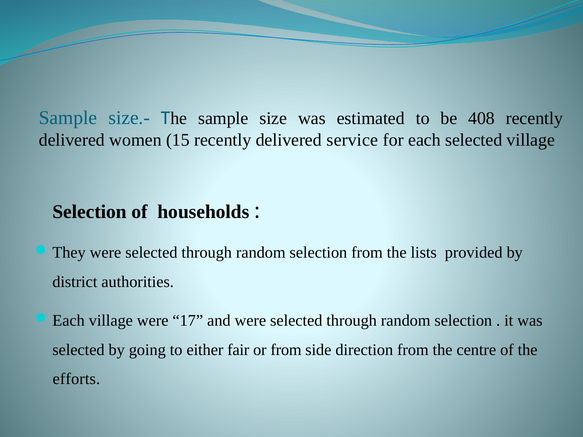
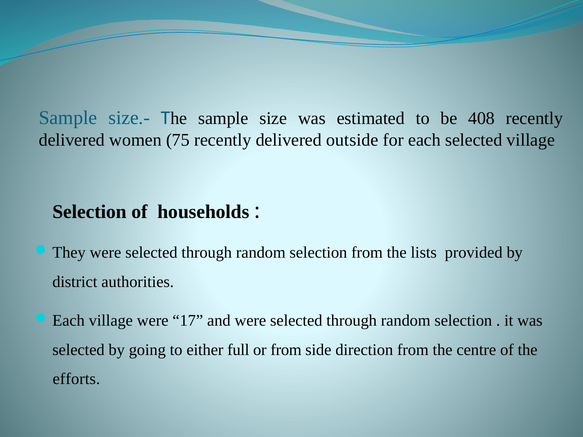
15: 15 -> 75
service: service -> outside
fair: fair -> full
